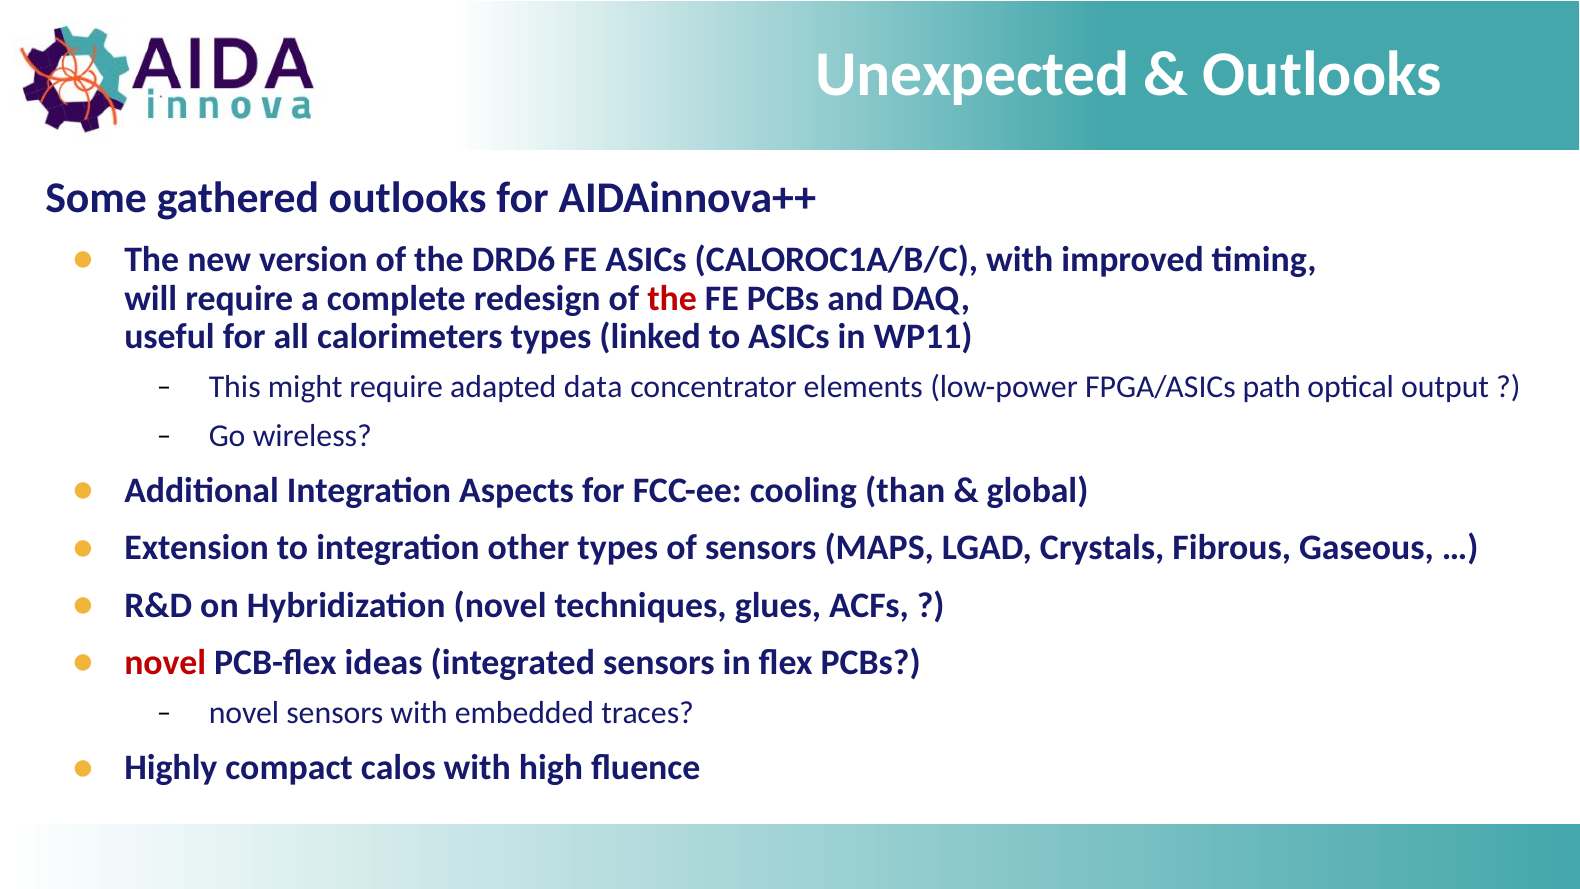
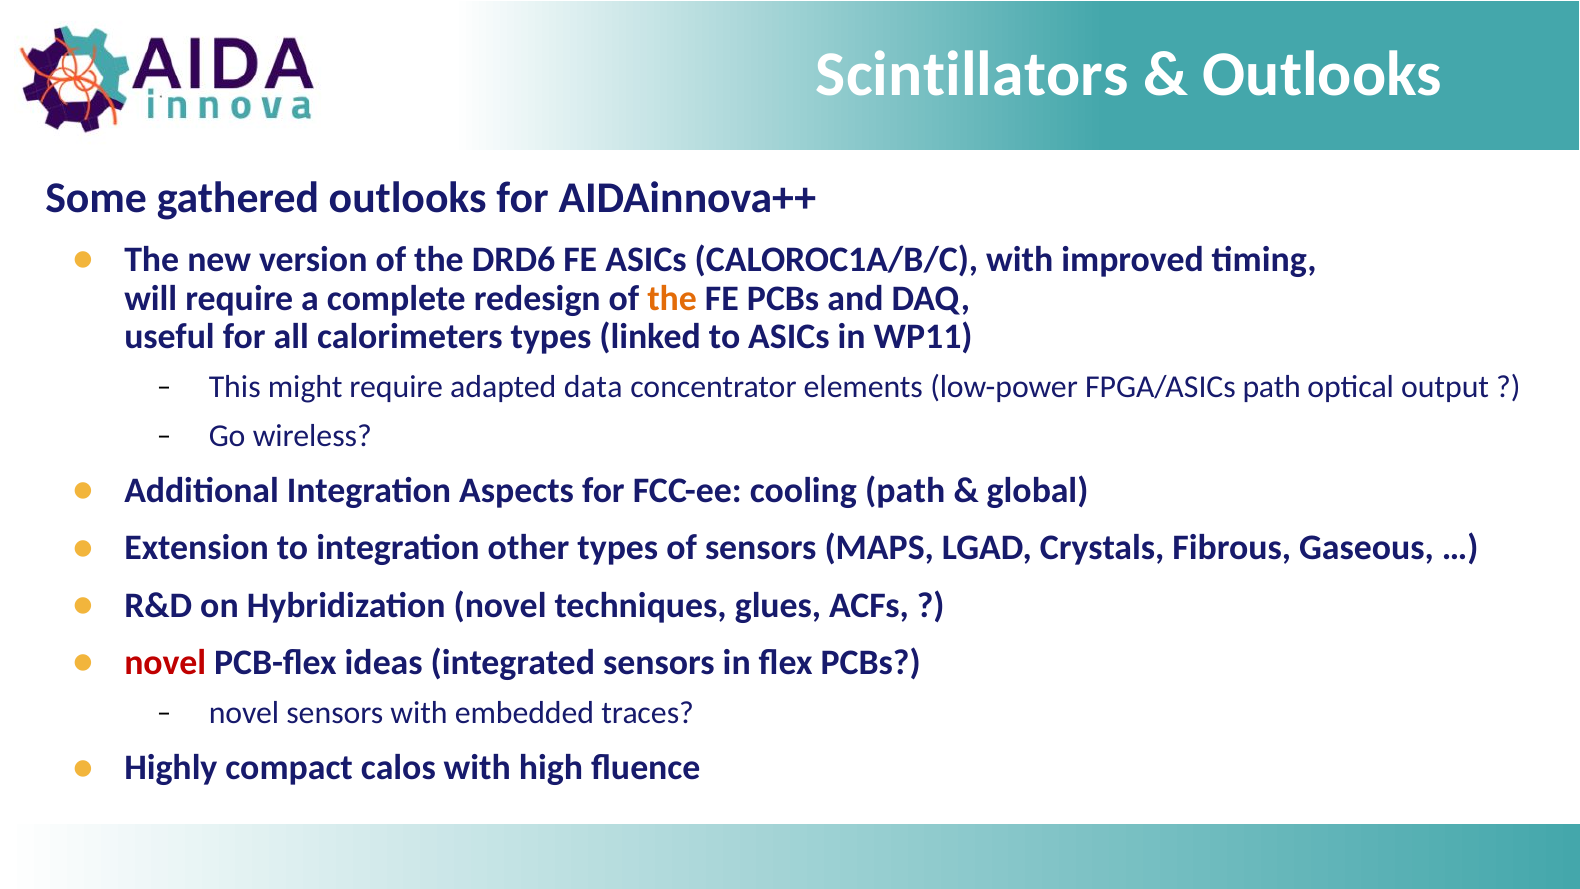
Unexpected: Unexpected -> Scintillators
the at (672, 298) colour: red -> orange
cooling than: than -> path
